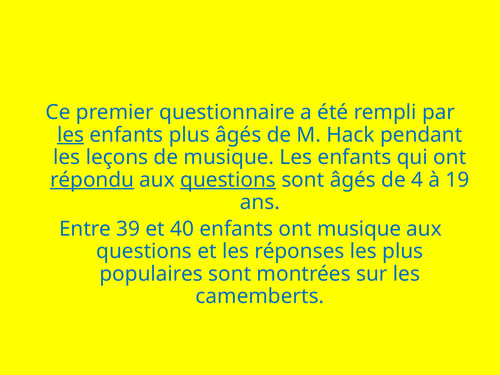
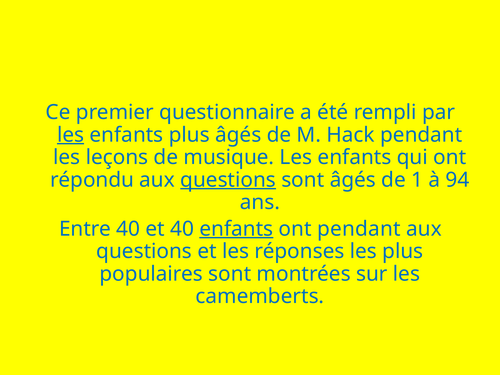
répondu underline: present -> none
4: 4 -> 1
19: 19 -> 94
Entre 39: 39 -> 40
enfants at (236, 229) underline: none -> present
ont musique: musique -> pendant
